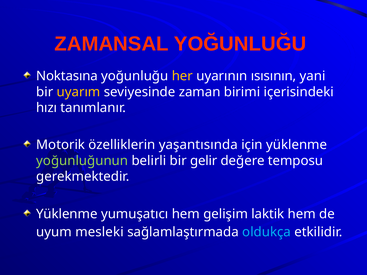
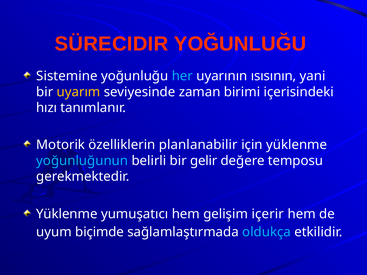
ZAMANSAL: ZAMANSAL -> SÜRECIDIR
Noktasına: Noktasına -> Sistemine
her colour: yellow -> light blue
yaşantısında: yaşantısında -> planlanabilir
yoğunluğunun colour: light green -> light blue
laktik: laktik -> içerir
mesleki: mesleki -> biçimde
